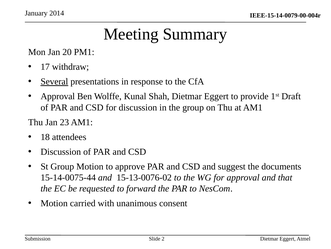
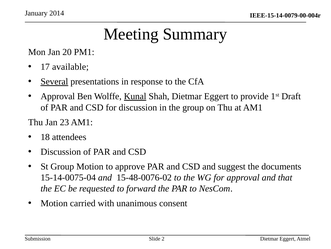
withdraw: withdraw -> available
Kunal underline: none -> present
15-14-0075-44: 15-14-0075-44 -> 15-14-0075-04
15-13-0076-02: 15-13-0076-02 -> 15-48-0076-02
